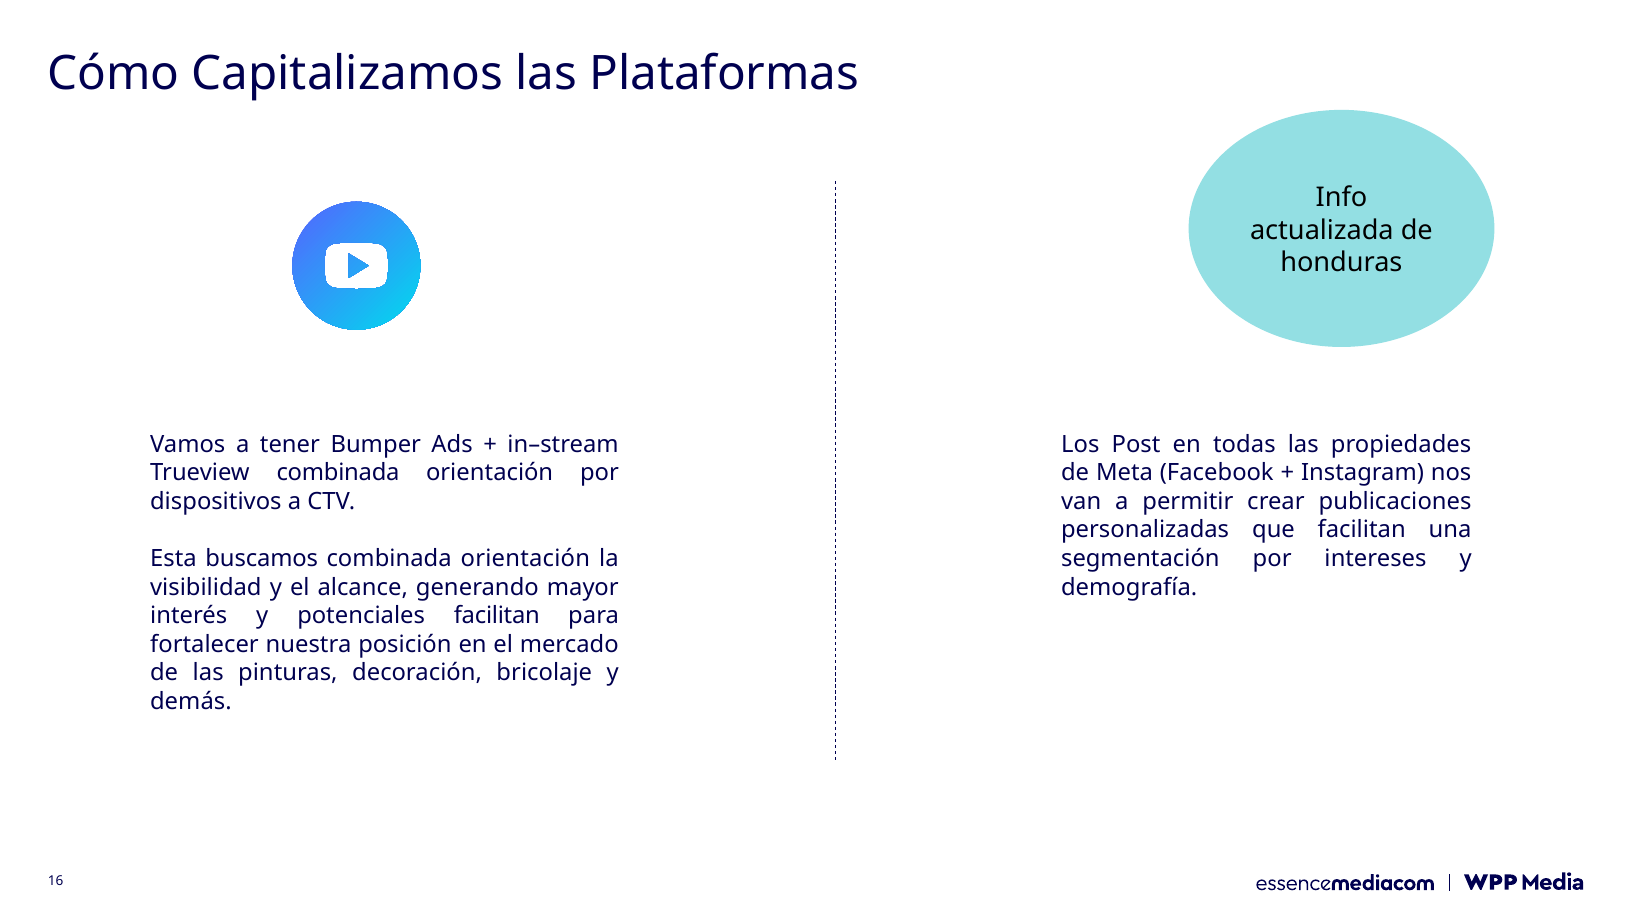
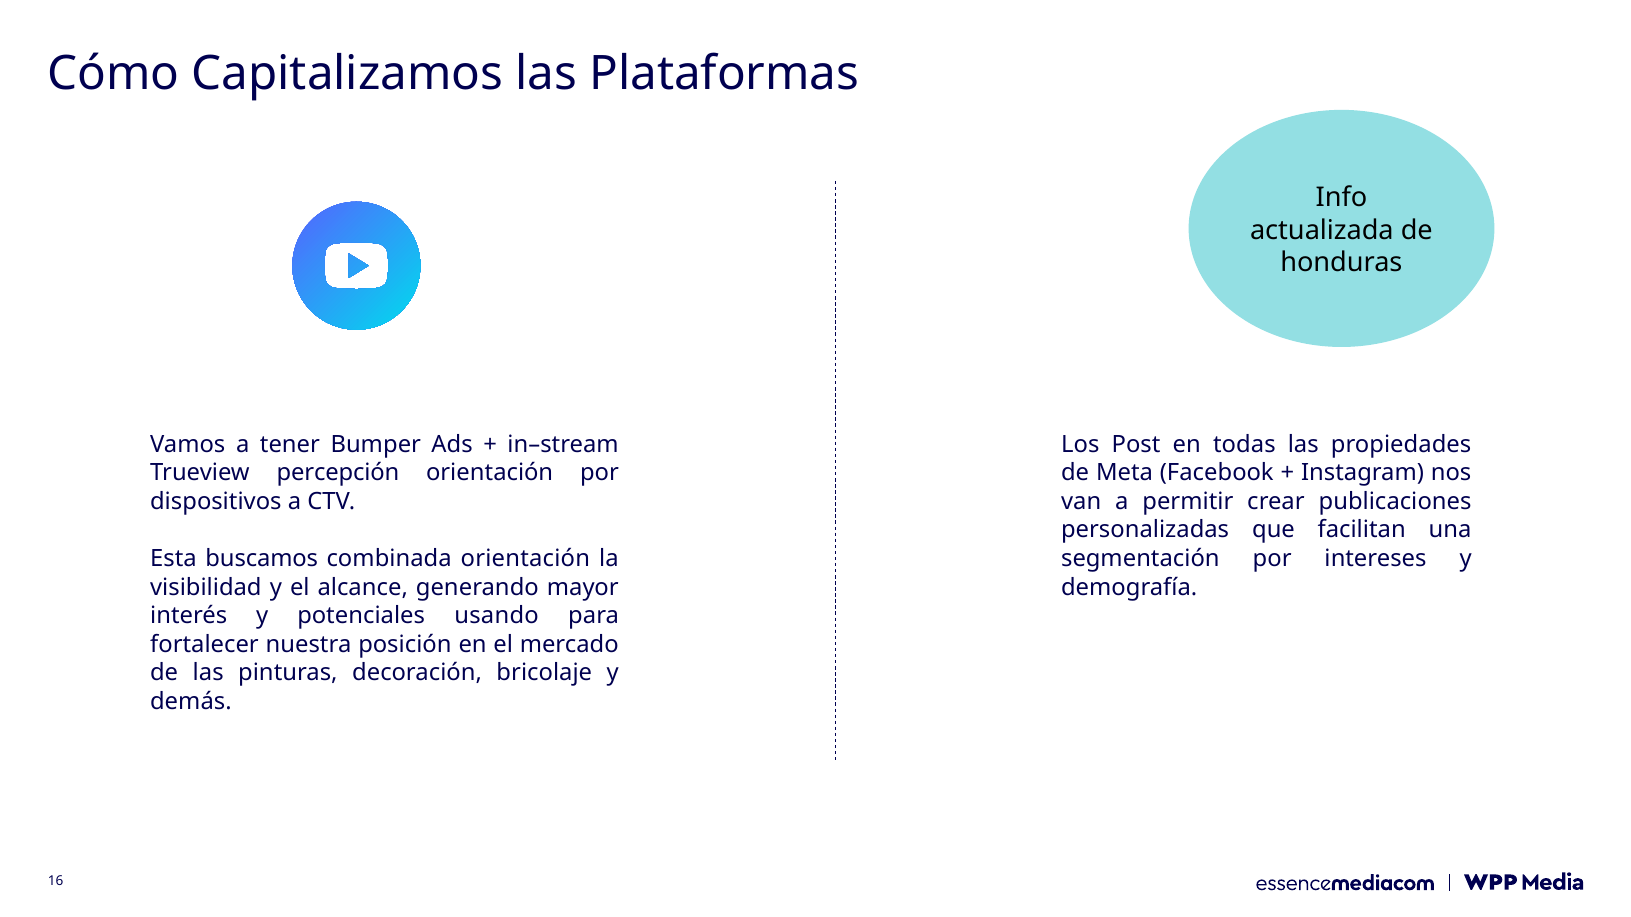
Trueview combinada: combinada -> percepción
potenciales facilitan: facilitan -> usando
